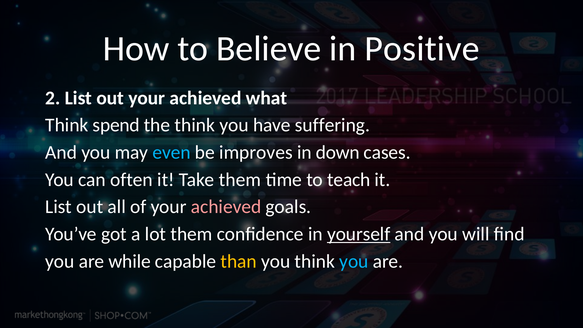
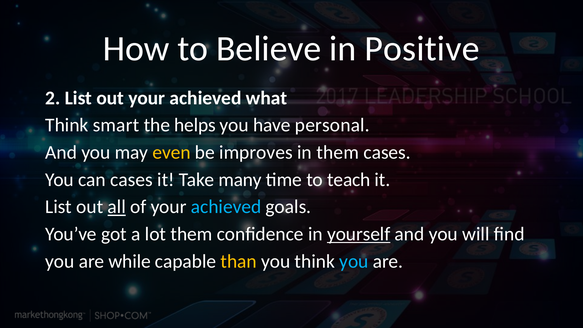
spend: spend -> smart
the think: think -> helps
suffering: suffering -> personal
even colour: light blue -> yellow
in down: down -> them
can often: often -> cases
Take them: them -> many
all underline: none -> present
achieved at (226, 207) colour: pink -> light blue
